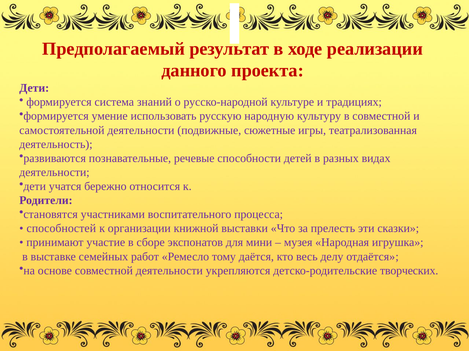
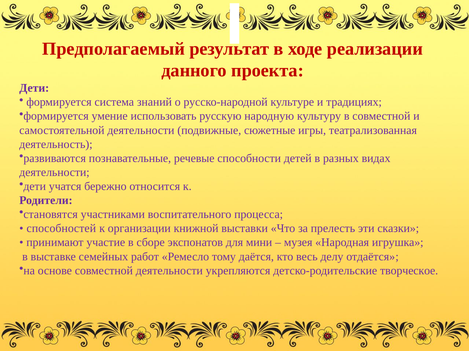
творческих: творческих -> творческое
